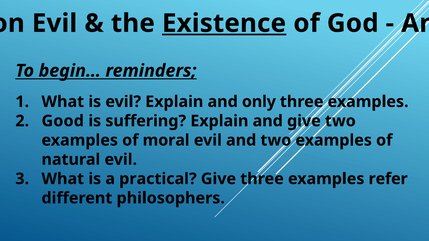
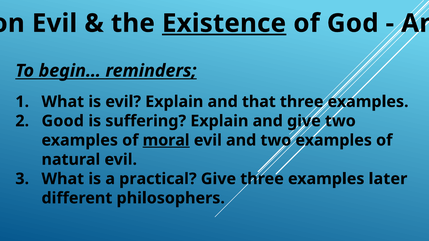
only: only -> that
moral underline: none -> present
refer: refer -> later
